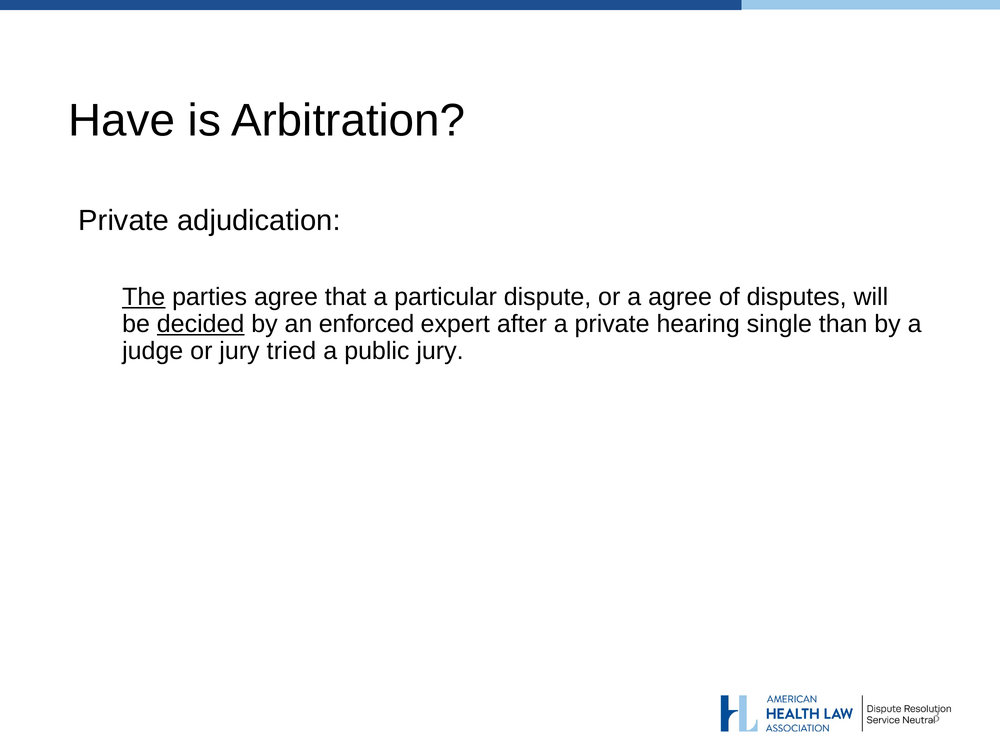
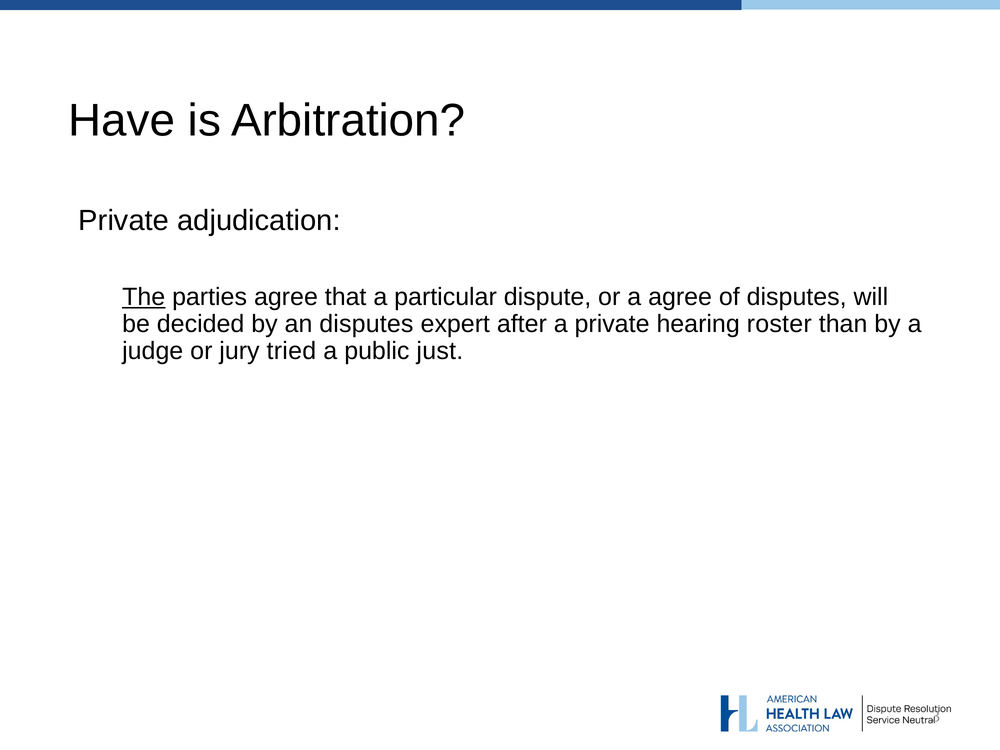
decided underline: present -> none
an enforced: enforced -> disputes
single: single -> roster
public jury: jury -> just
